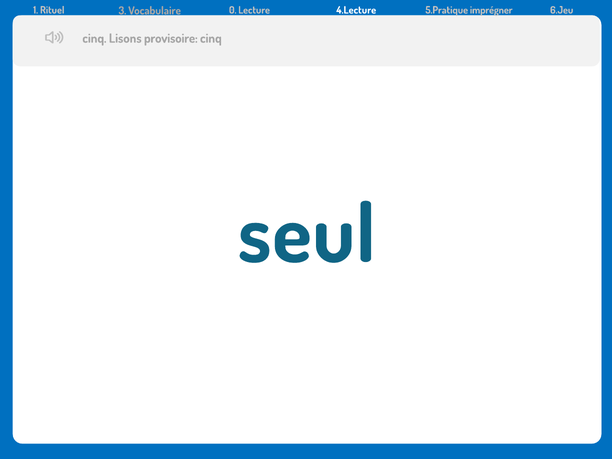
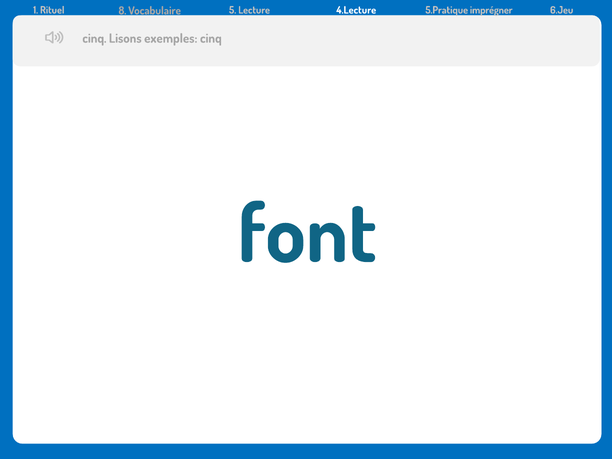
3: 3 -> 8
0: 0 -> 5
provisoire: provisoire -> exemples
seul: seul -> font
